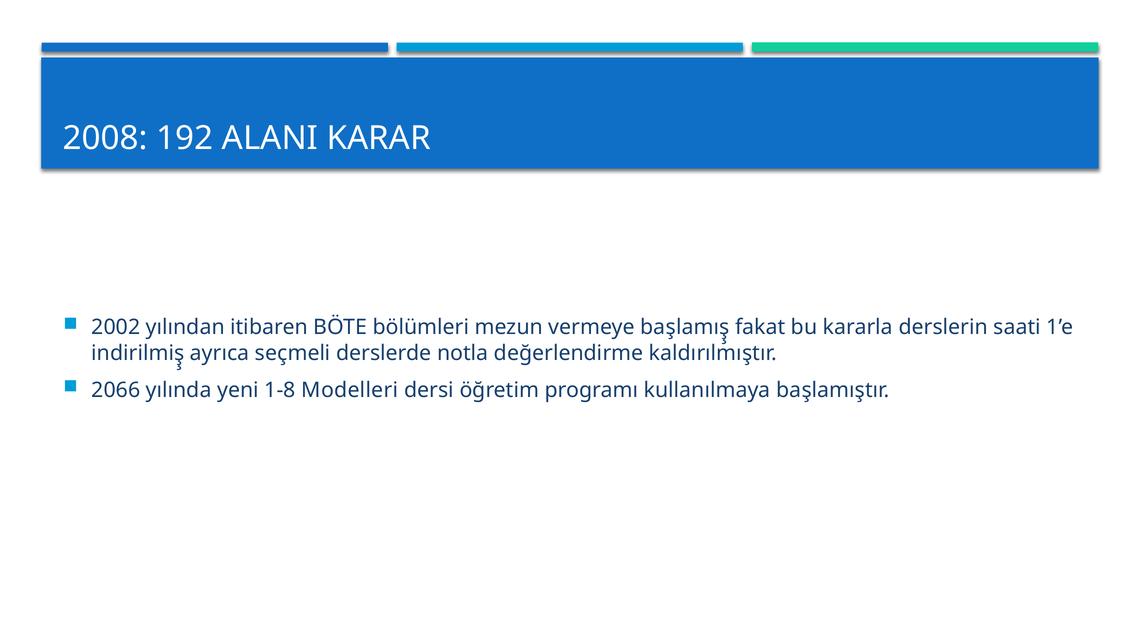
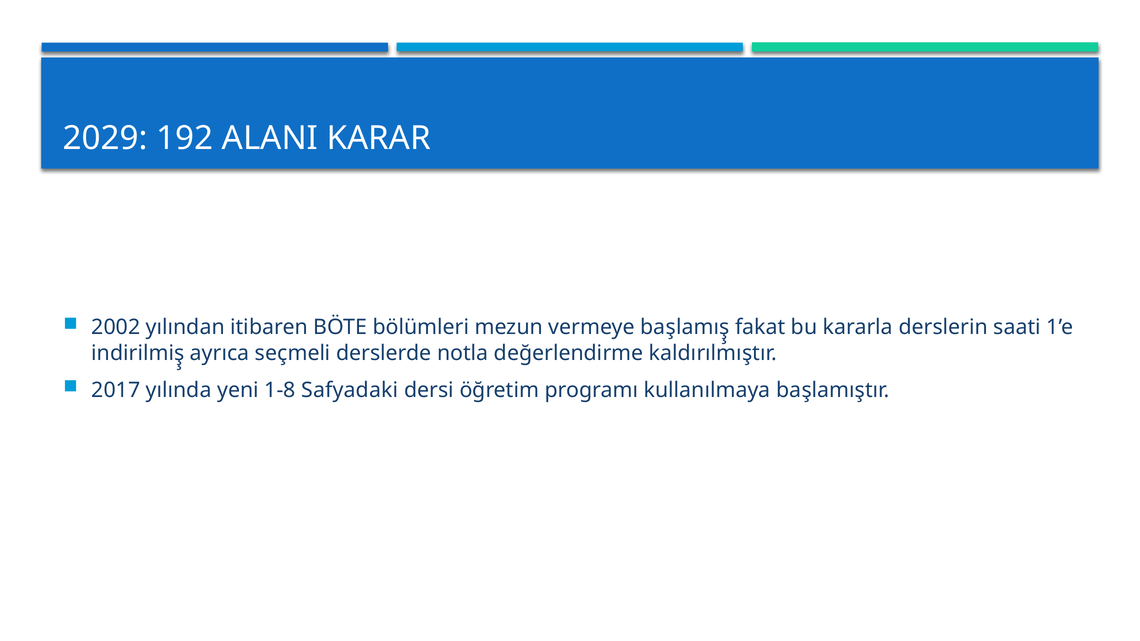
2008: 2008 -> 2029
2066: 2066 -> 2017
Modelleri: Modelleri -> Safyadaki
